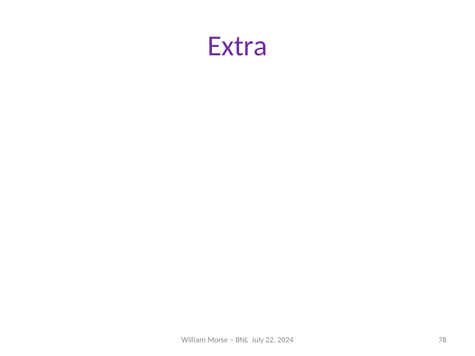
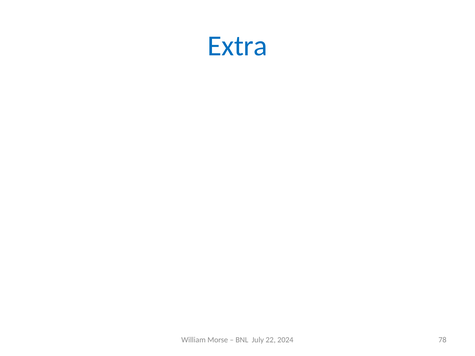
Extra colour: purple -> blue
